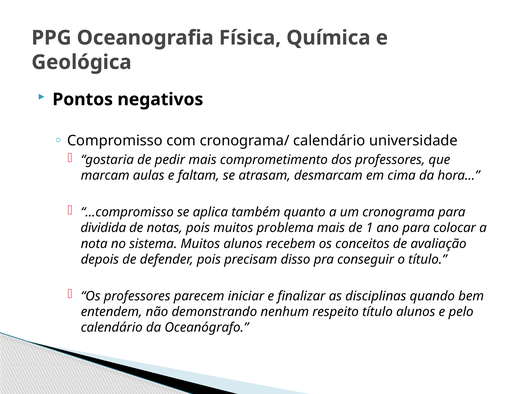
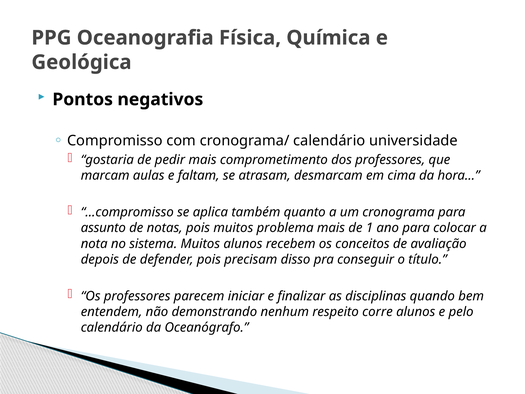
dividida: dividida -> assunto
respeito título: título -> corre
